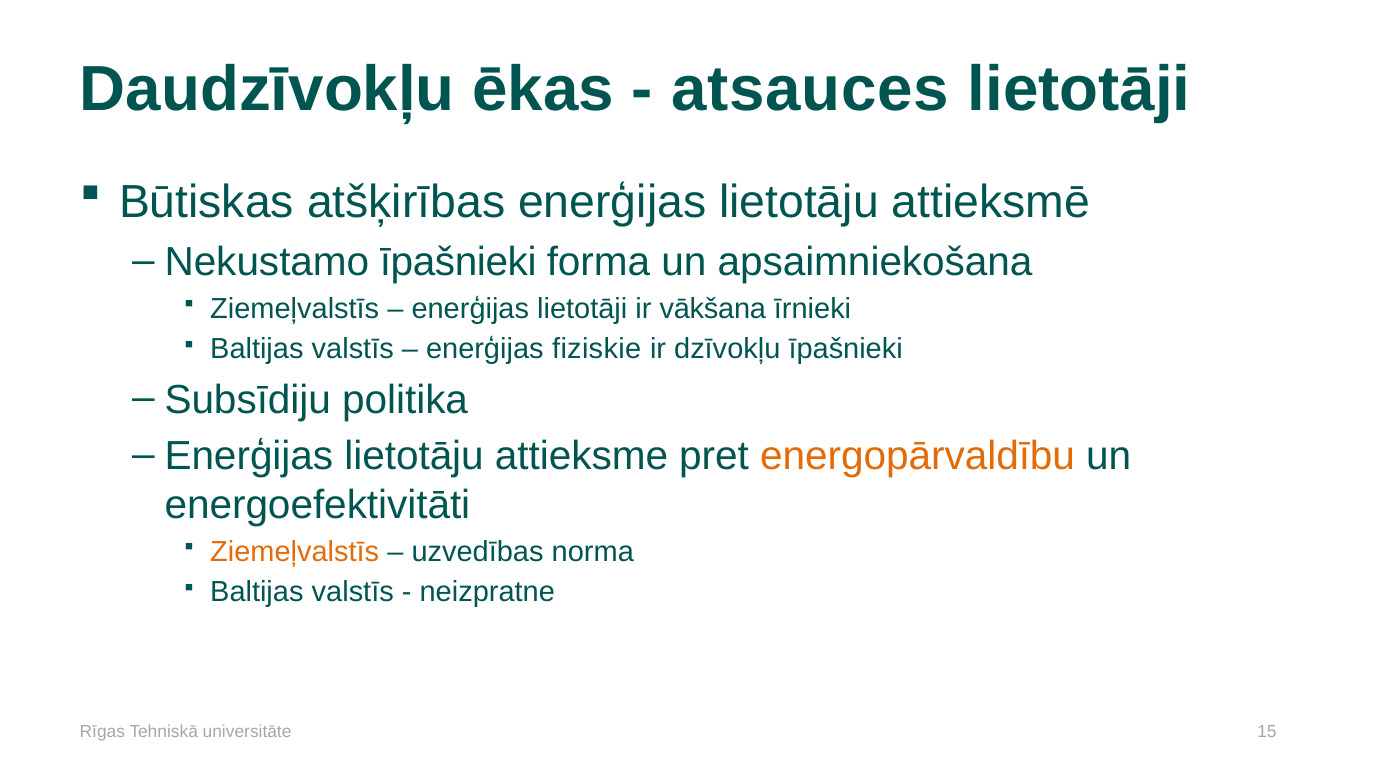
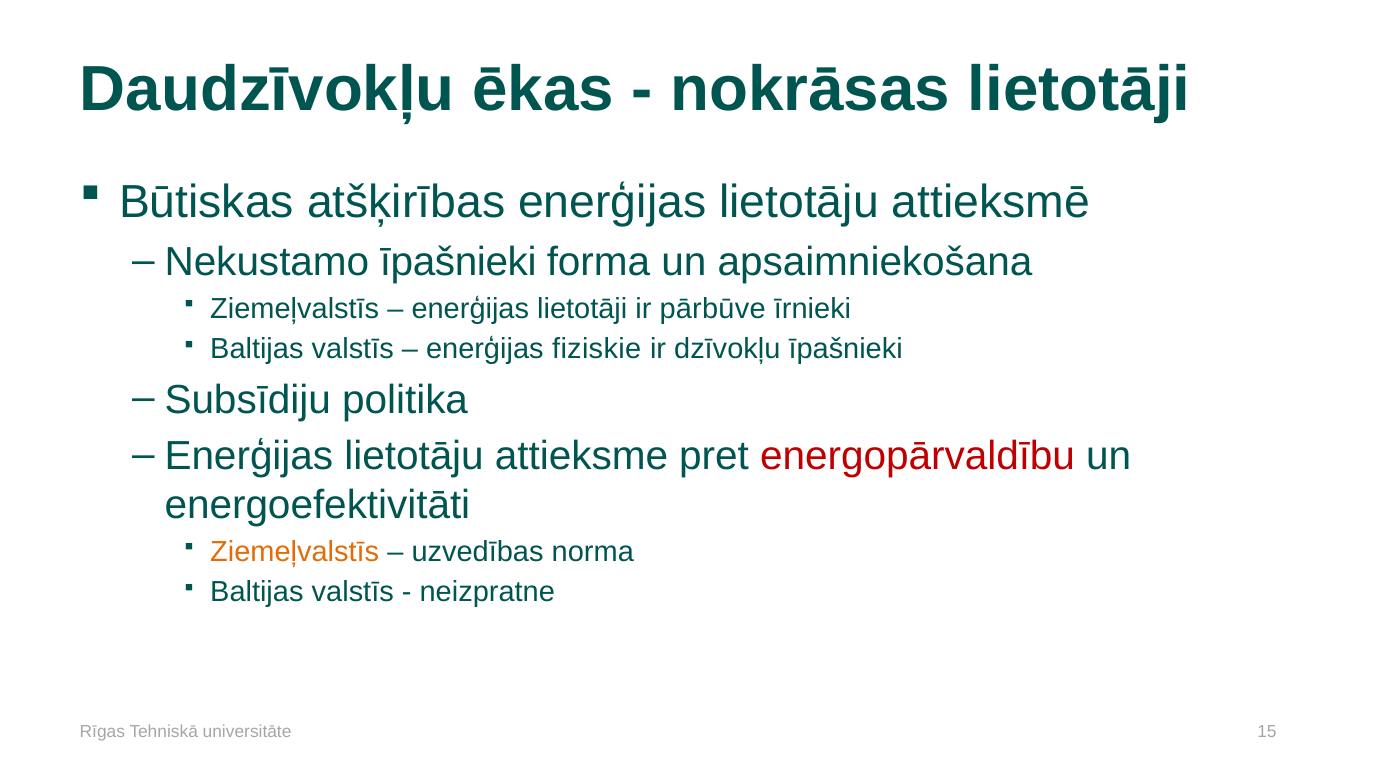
atsauces: atsauces -> nokrāsas
vākšana: vākšana -> pārbūve
energopārvaldību colour: orange -> red
